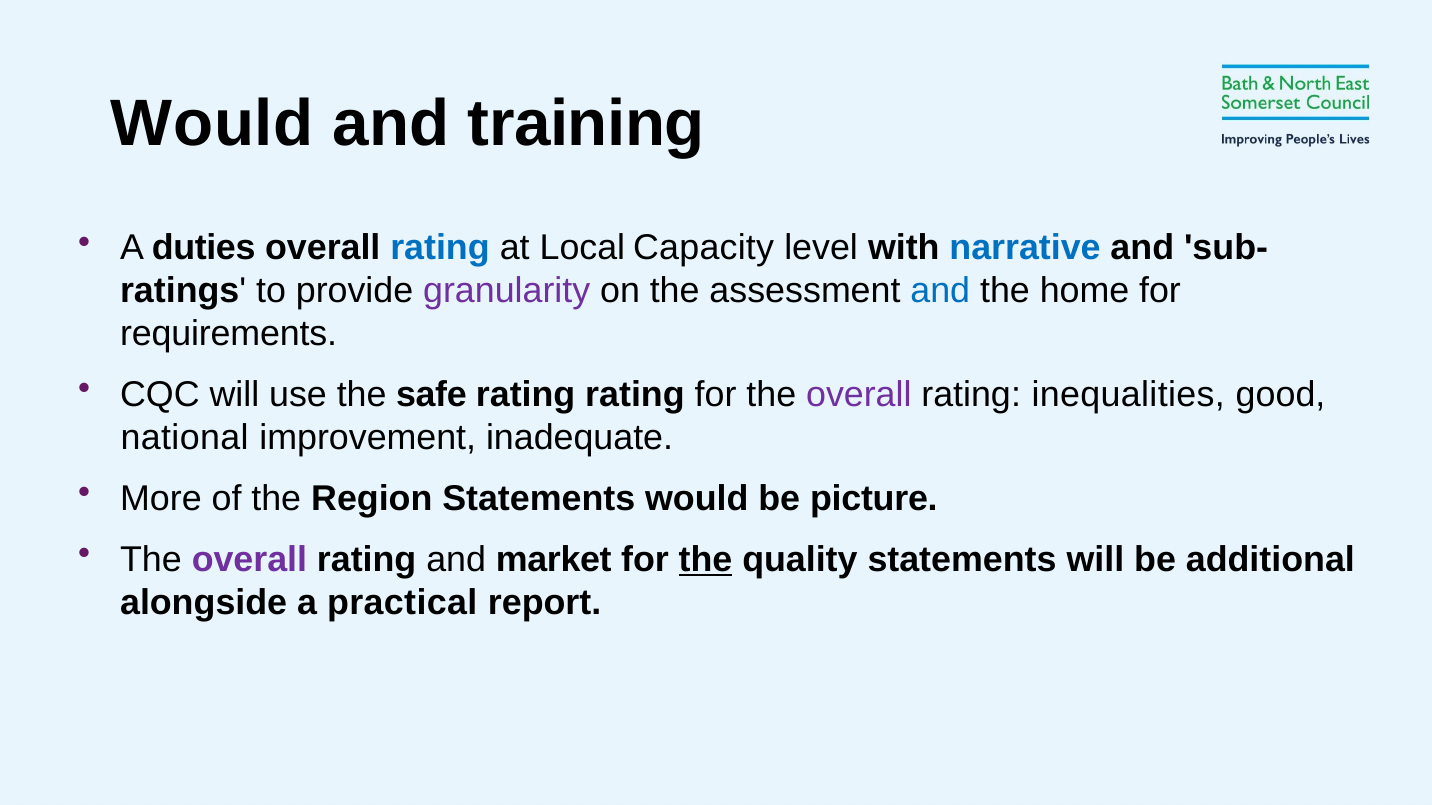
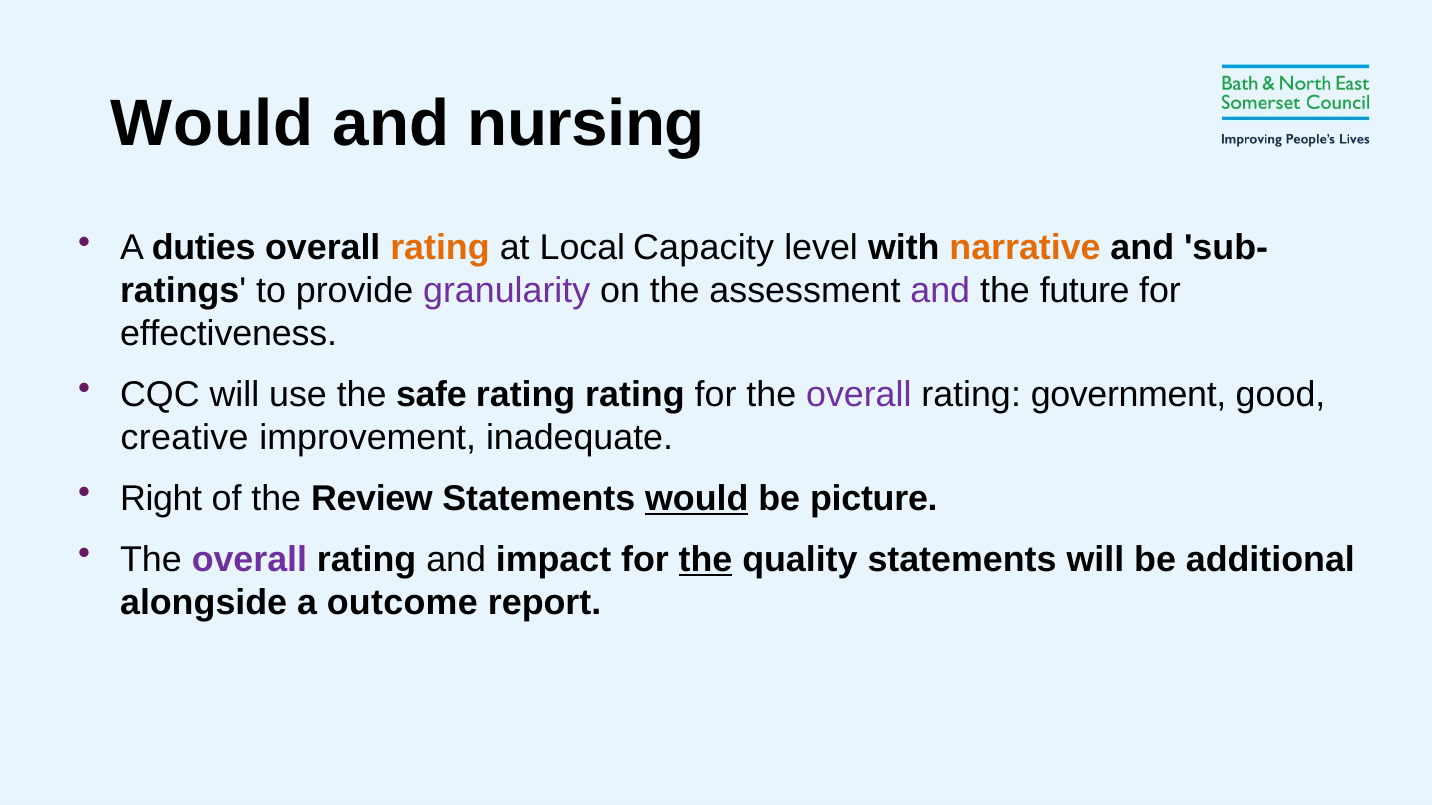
training: training -> nursing
rating at (440, 248) colour: blue -> orange
narrative colour: blue -> orange
and at (940, 291) colour: blue -> purple
home: home -> future
requirements: requirements -> effectiveness
inequalities: inequalities -> government
national: national -> creative
More: More -> Right
Region: Region -> Review
would at (697, 499) underline: none -> present
market: market -> impact
practical: practical -> outcome
